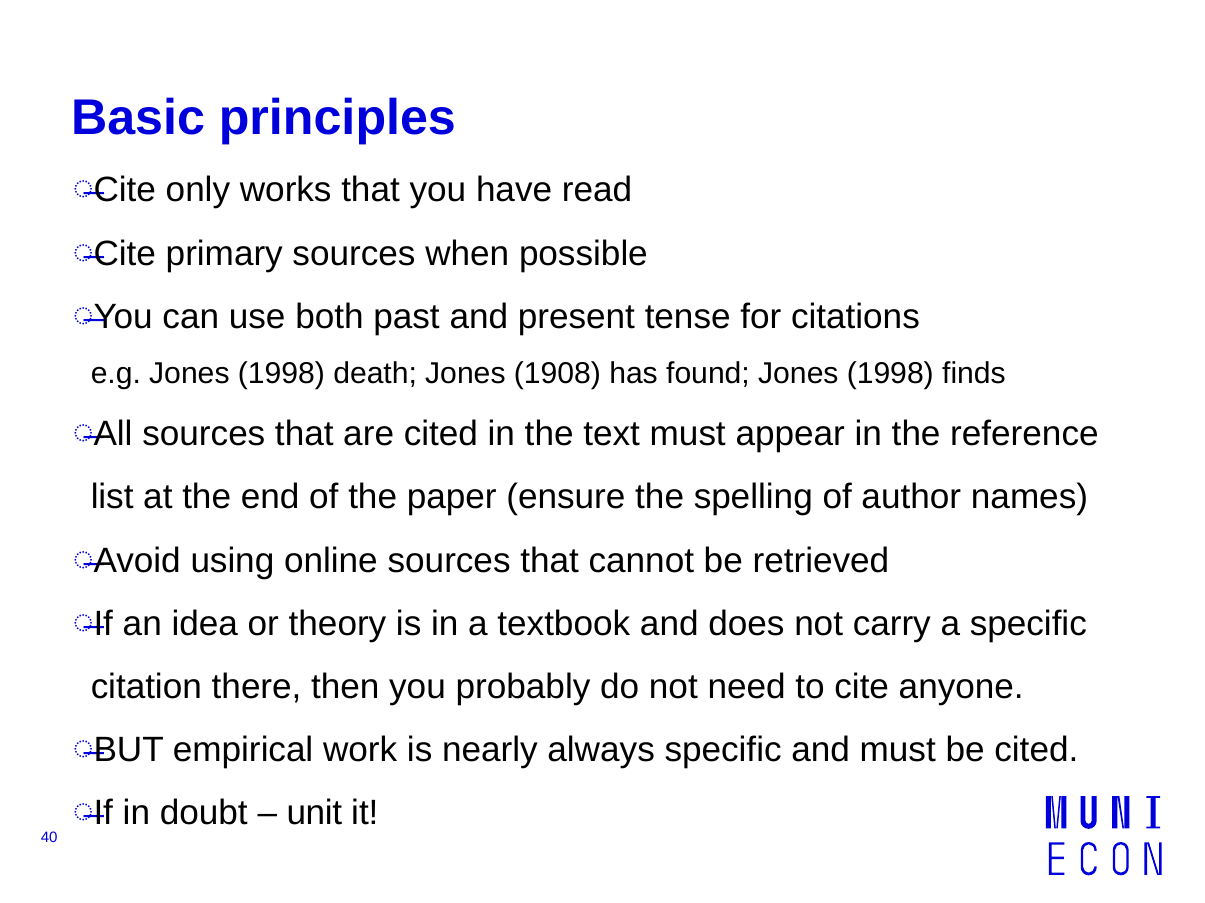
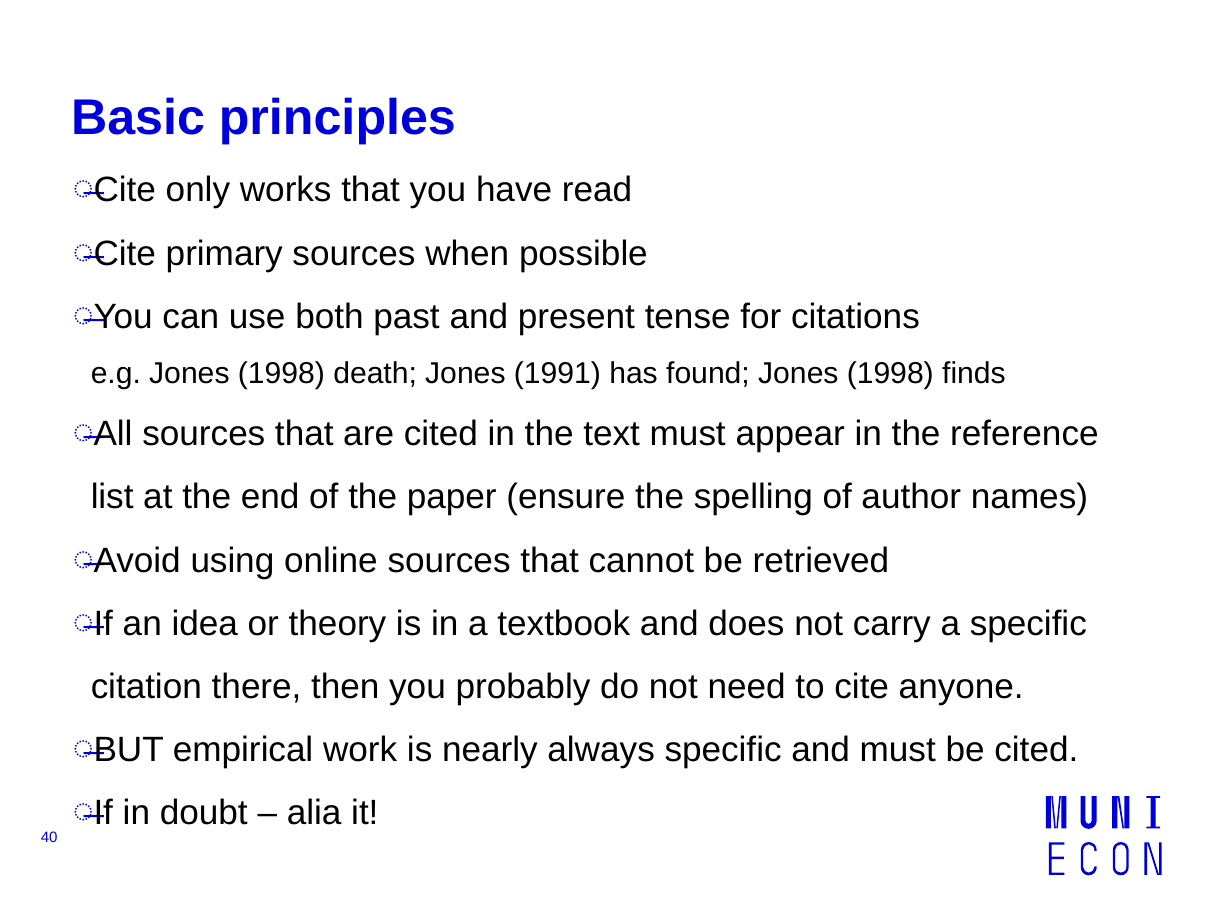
1908: 1908 -> 1991
unit: unit -> alia
